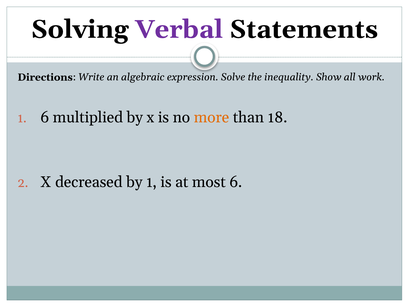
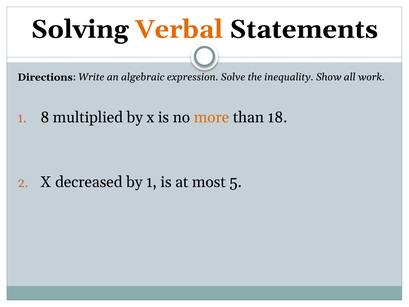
Verbal colour: purple -> orange
1 6: 6 -> 8
most 6: 6 -> 5
